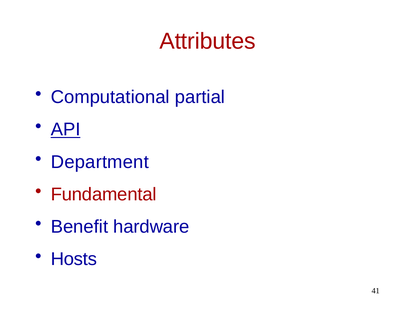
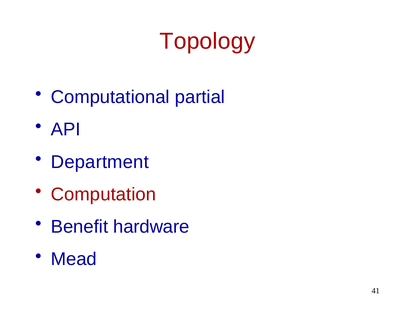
Attributes: Attributes -> Topology
API underline: present -> none
Fundamental: Fundamental -> Computation
Hosts: Hosts -> Mead
